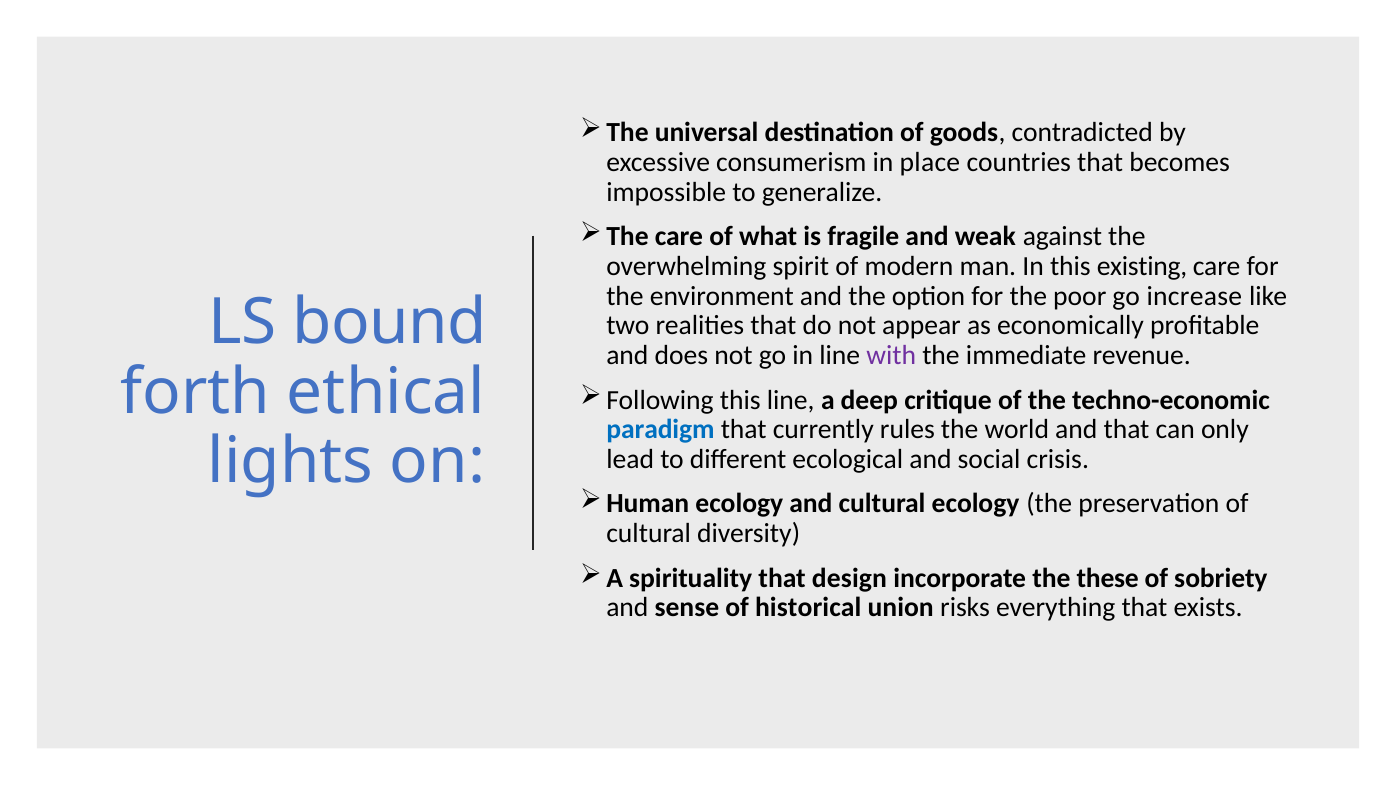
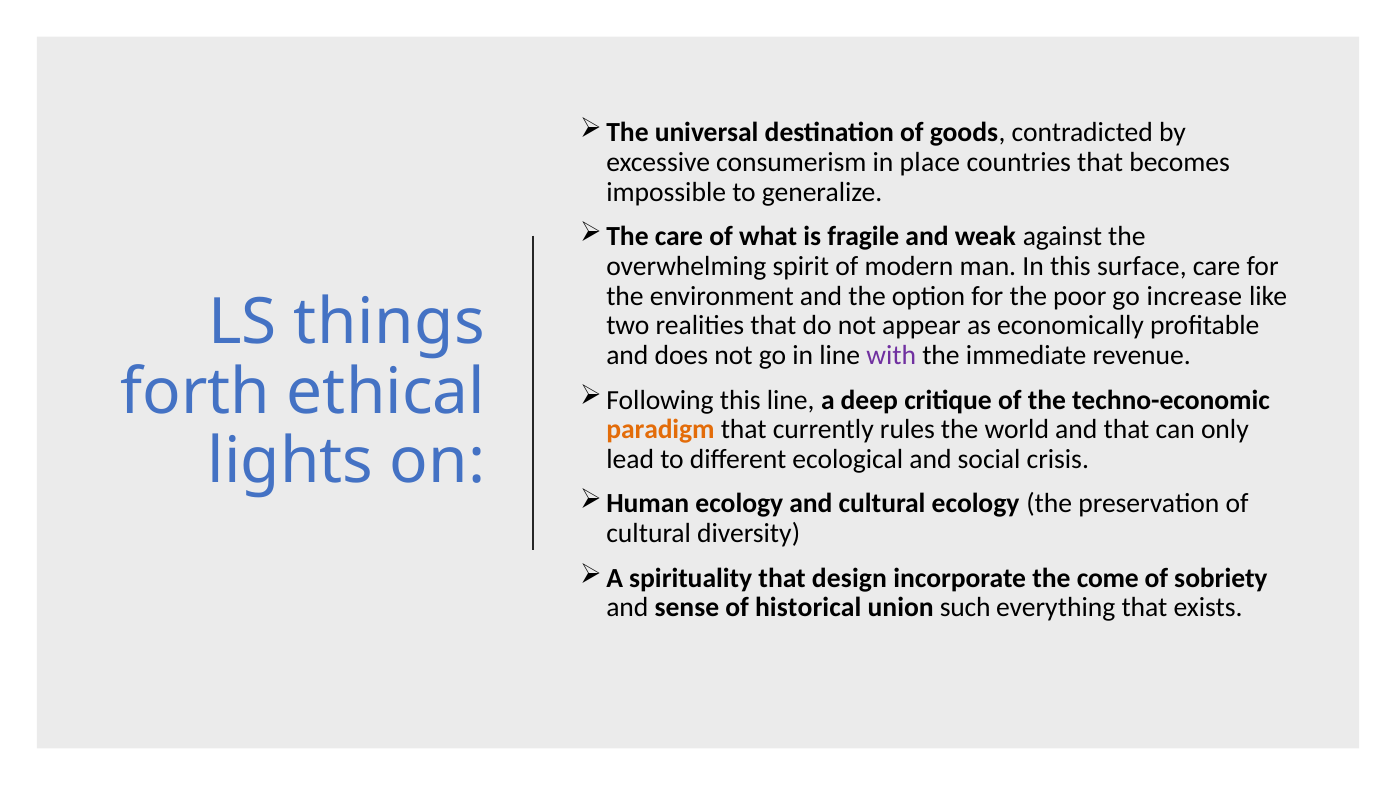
existing: existing -> surface
bound: bound -> things
paradigm colour: blue -> orange
these: these -> come
risks: risks -> such
